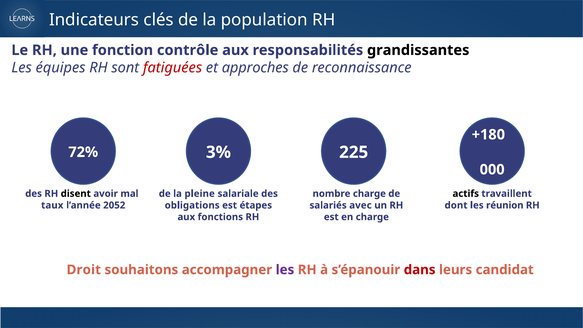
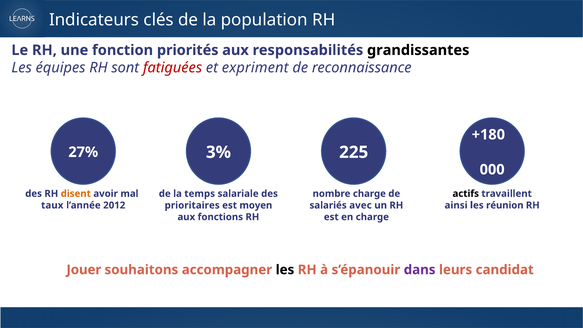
contrôle: contrôle -> priorités
approches: approches -> expriment
72%: 72% -> 27%
disent colour: black -> orange
pleine: pleine -> temps
2052: 2052 -> 2012
obligations: obligations -> prioritaires
étapes: étapes -> moyen
dont: dont -> ainsi
Droit: Droit -> Jouer
les at (285, 270) colour: purple -> black
dans colour: red -> purple
